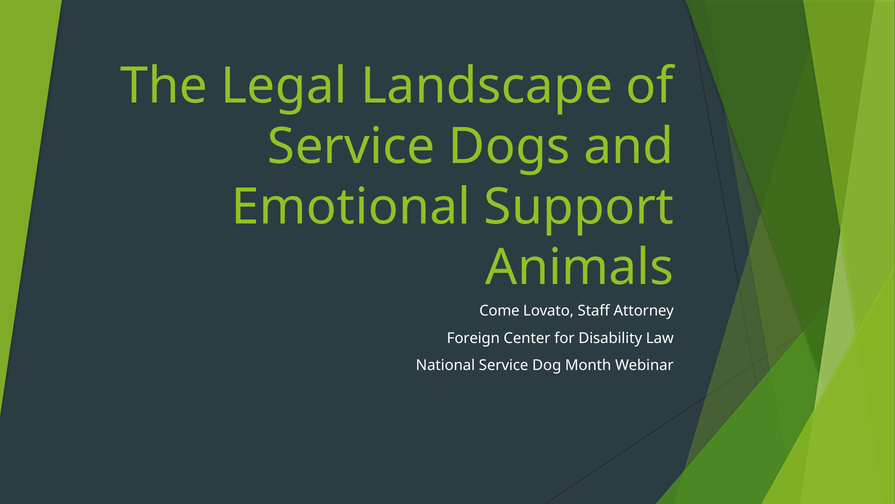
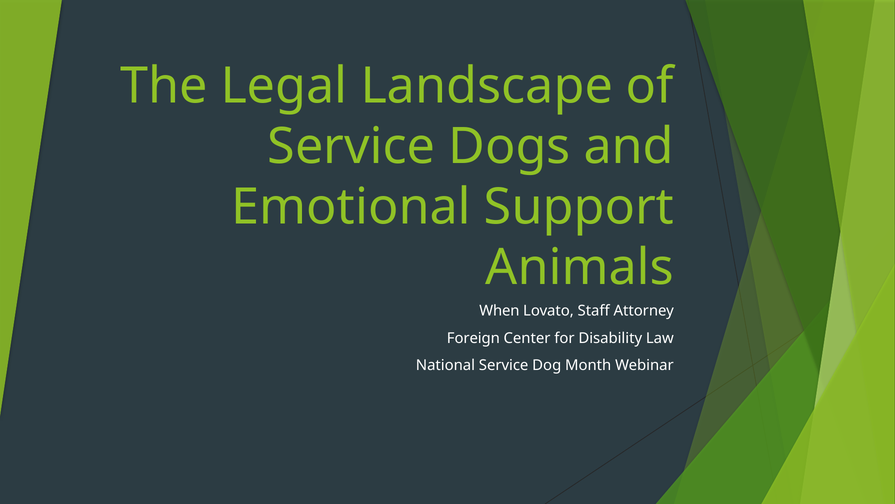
Come: Come -> When
